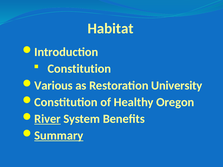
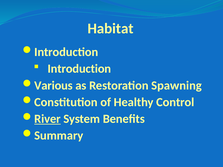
Constitution at (79, 69): Constitution -> Introduction
University: University -> Spawning
Oregon: Oregon -> Control
Summary underline: present -> none
